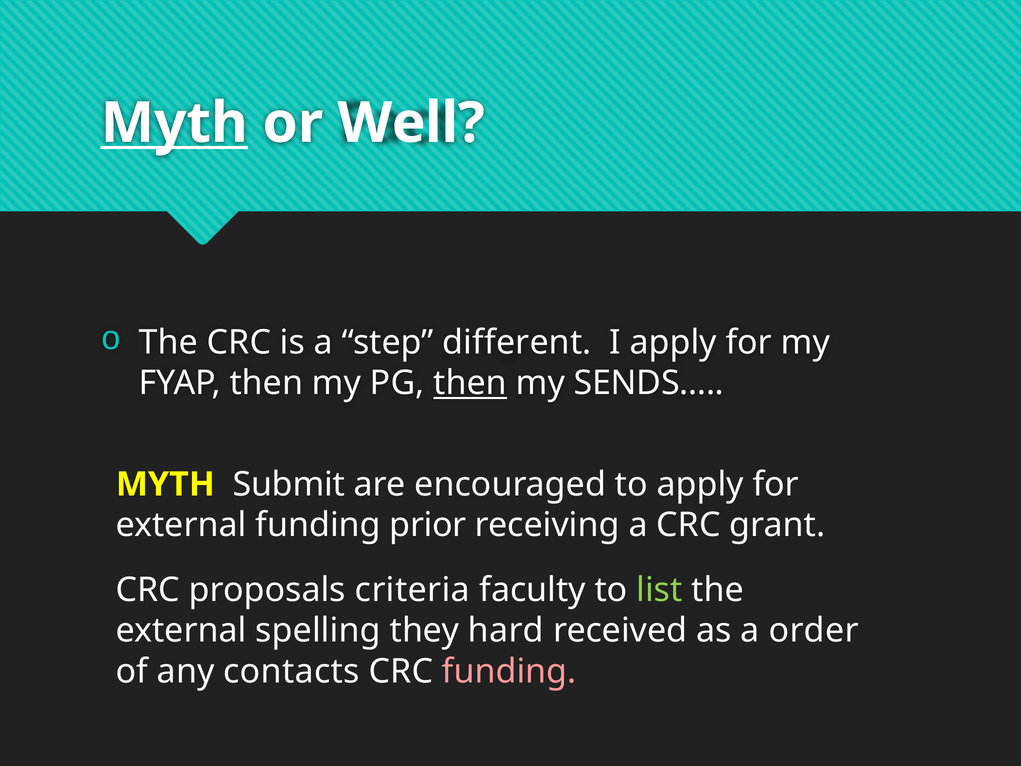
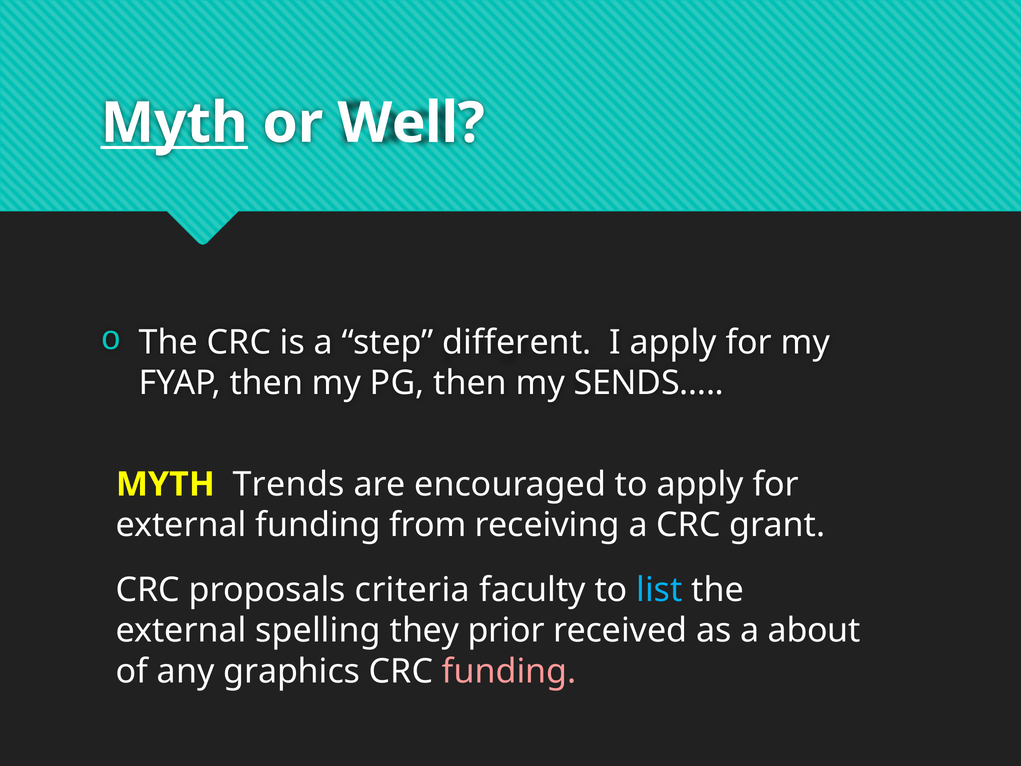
then at (470, 383) underline: present -> none
Submit: Submit -> Trends
prior: prior -> from
list colour: light green -> light blue
hard: hard -> prior
order: order -> about
contacts: contacts -> graphics
